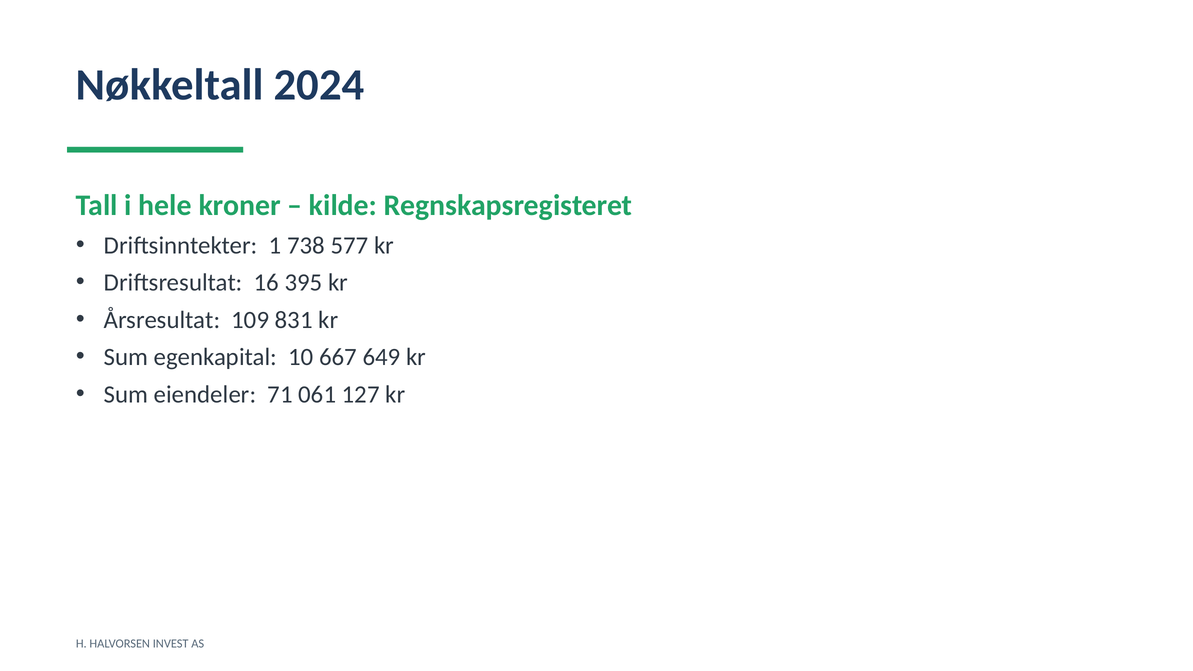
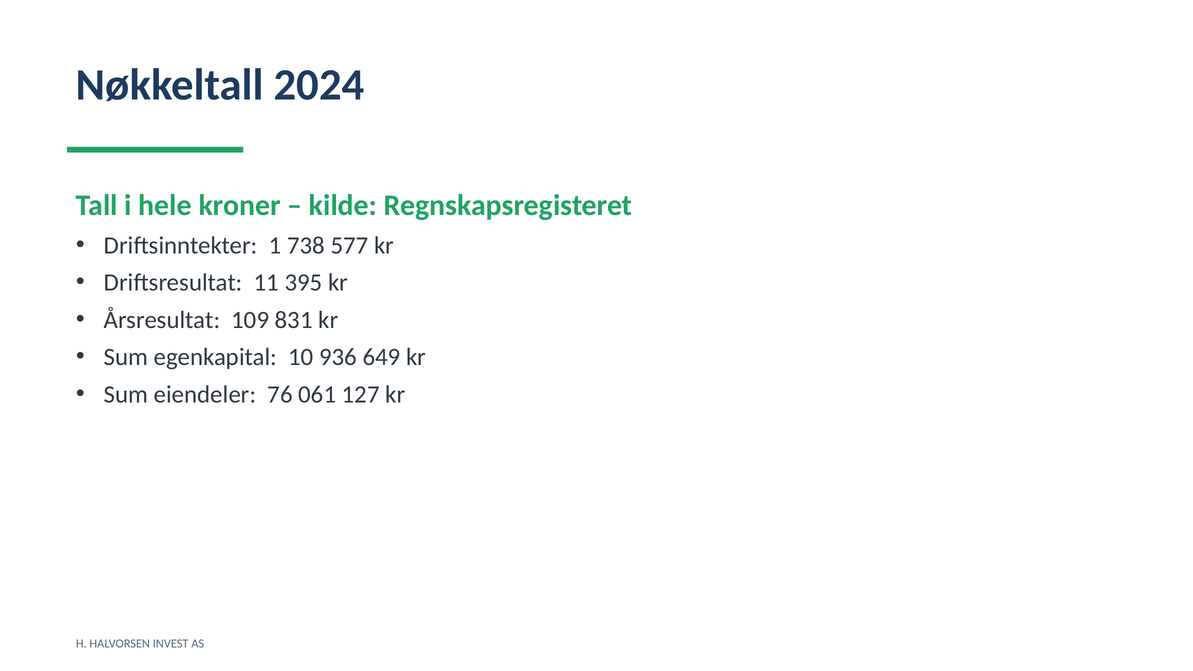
16: 16 -> 11
667: 667 -> 936
71: 71 -> 76
